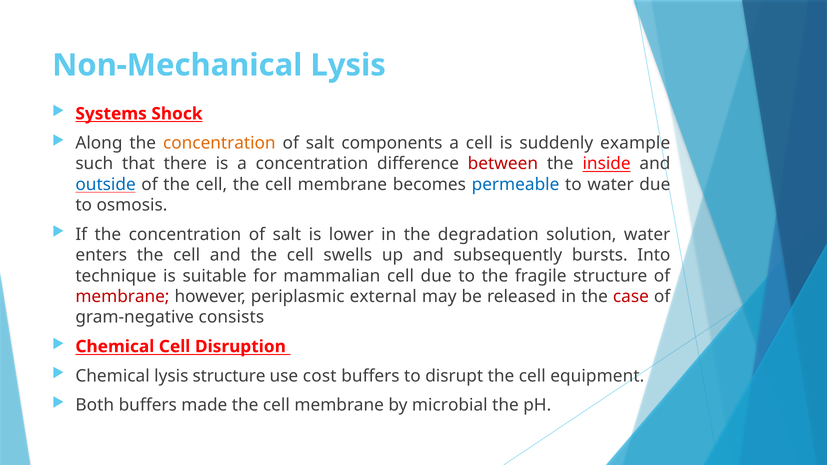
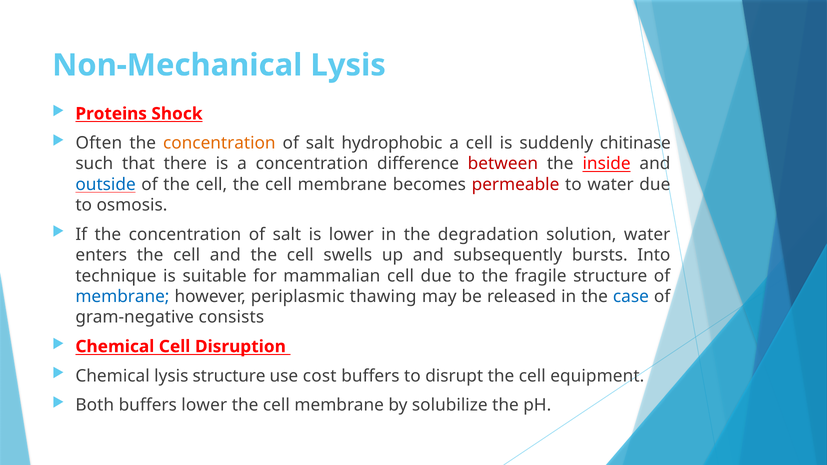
Systems: Systems -> Proteins
Along: Along -> Often
components: components -> hydrophobic
example: example -> chitinase
permeable colour: blue -> red
membrane at (122, 297) colour: red -> blue
external: external -> thawing
case colour: red -> blue
buffers made: made -> lower
microbial: microbial -> solubilize
